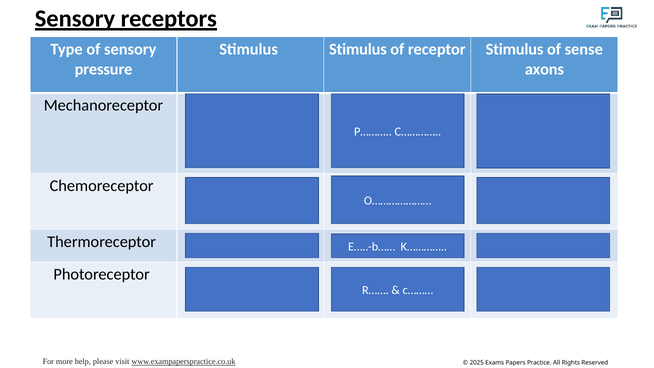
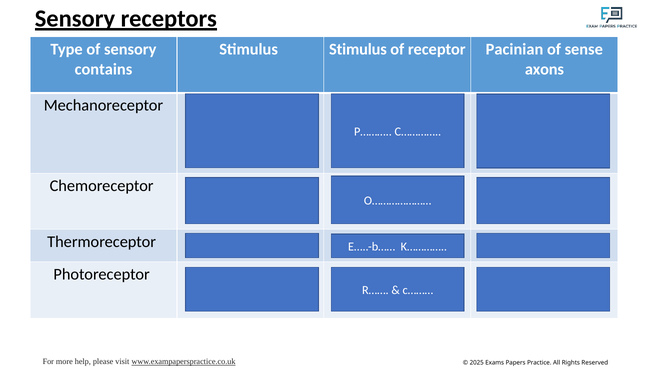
receptor Stimulus: Stimulus -> Pacinian
pressure at (104, 69): pressure -> contains
